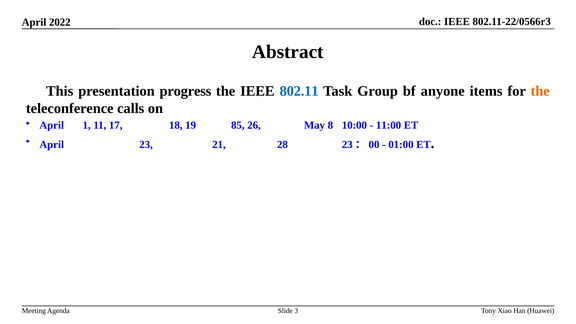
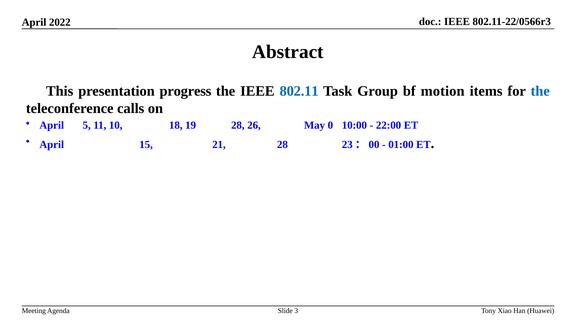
anyone: anyone -> motion
the at (540, 91) colour: orange -> blue
1: 1 -> 5
17: 17 -> 10
19 85: 85 -> 28
8: 8 -> 0
11:00: 11:00 -> 22:00
23: 23 -> 15
